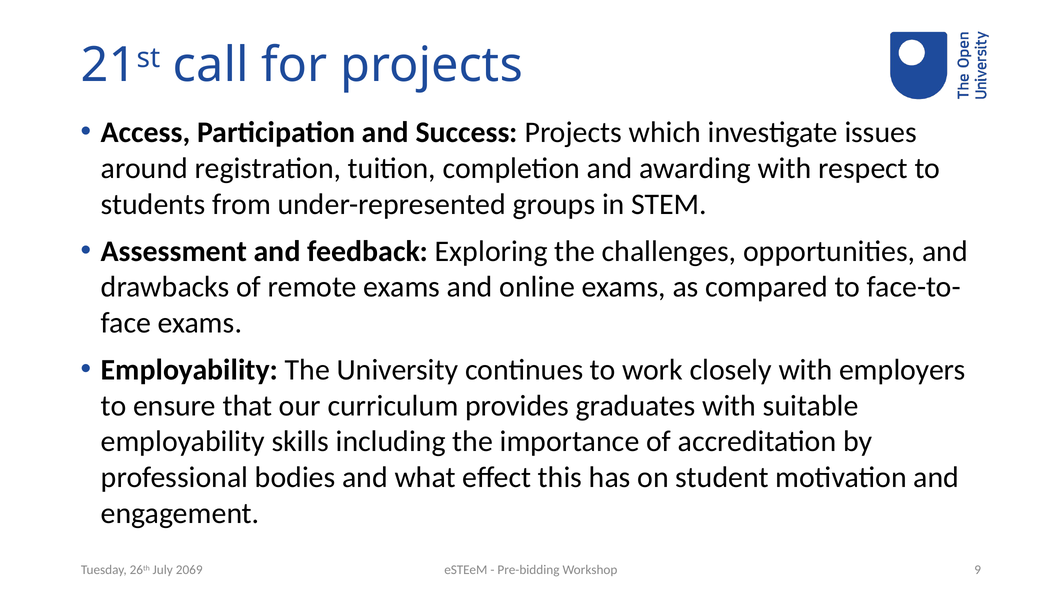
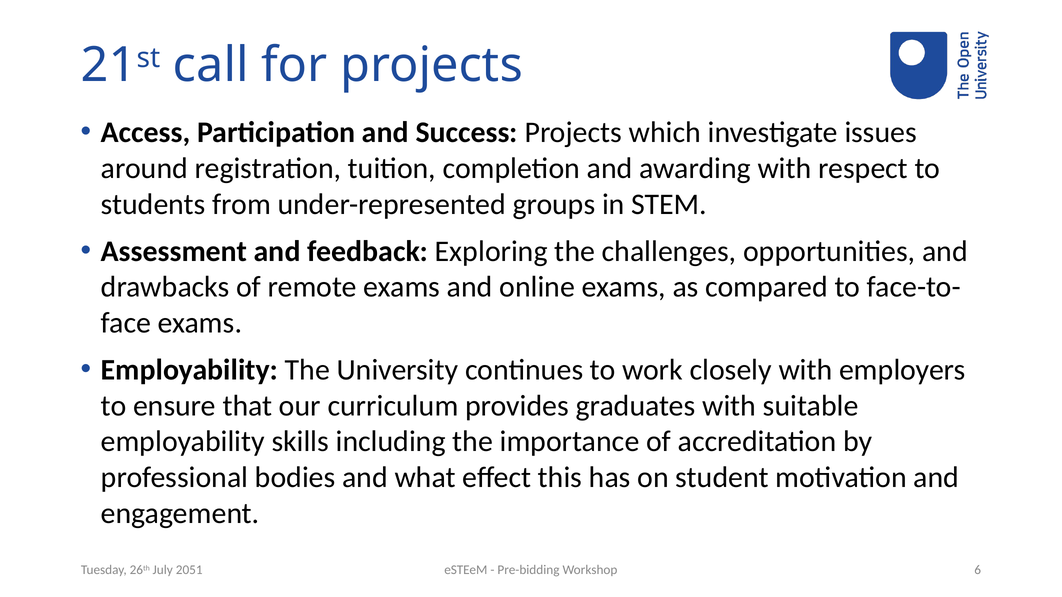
9: 9 -> 6
2069: 2069 -> 2051
